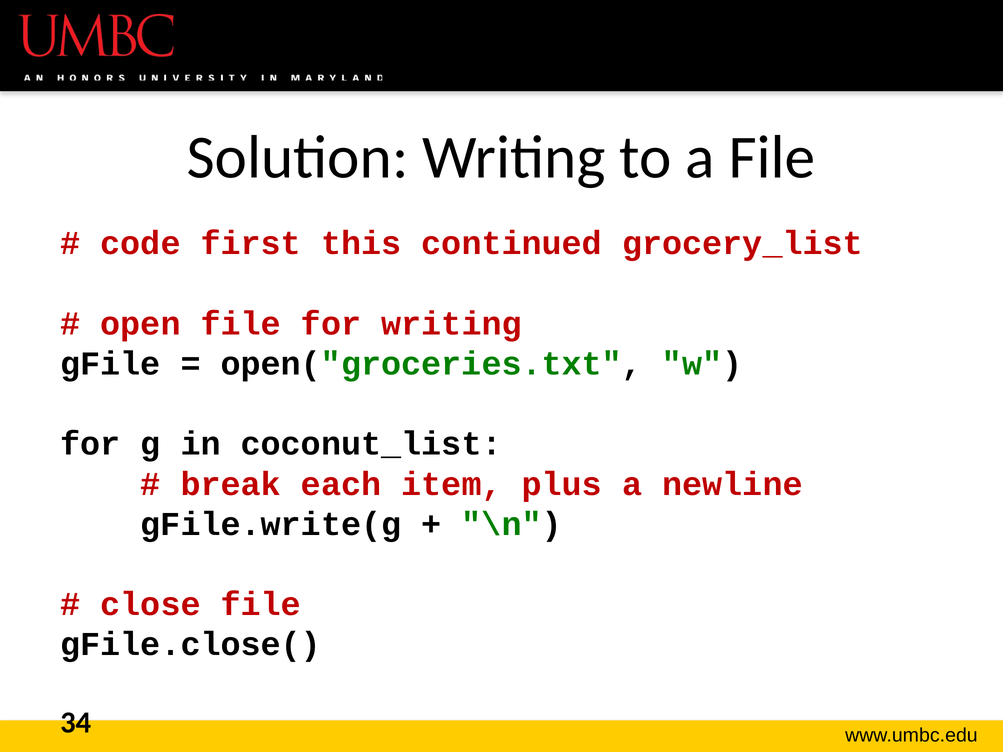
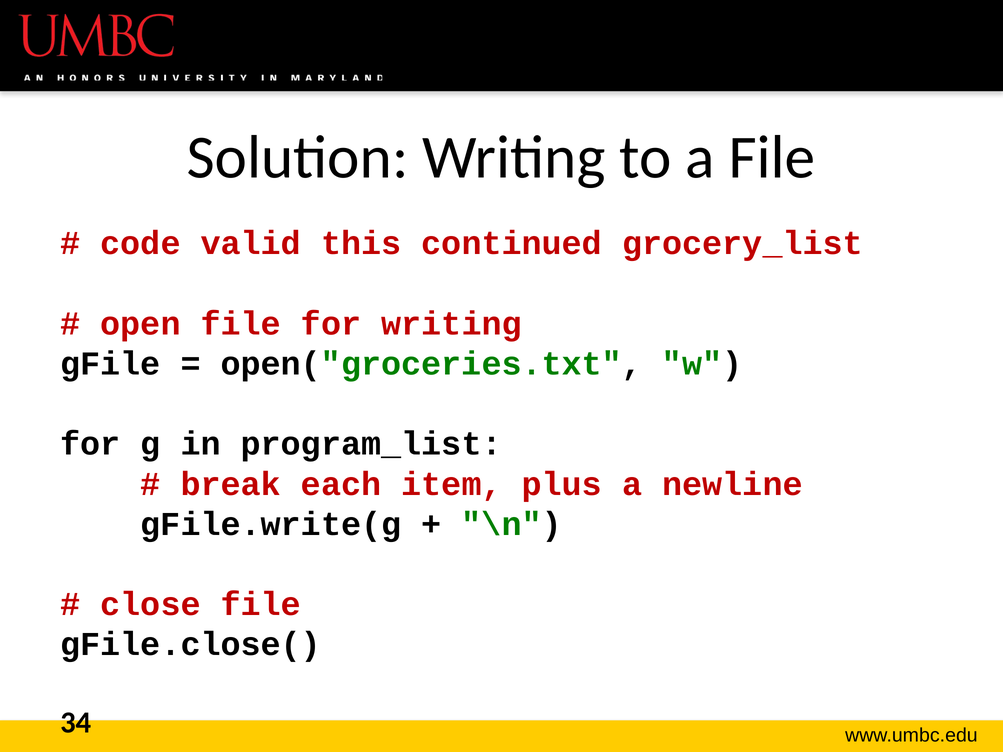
first: first -> valid
coconut_list: coconut_list -> program_list
